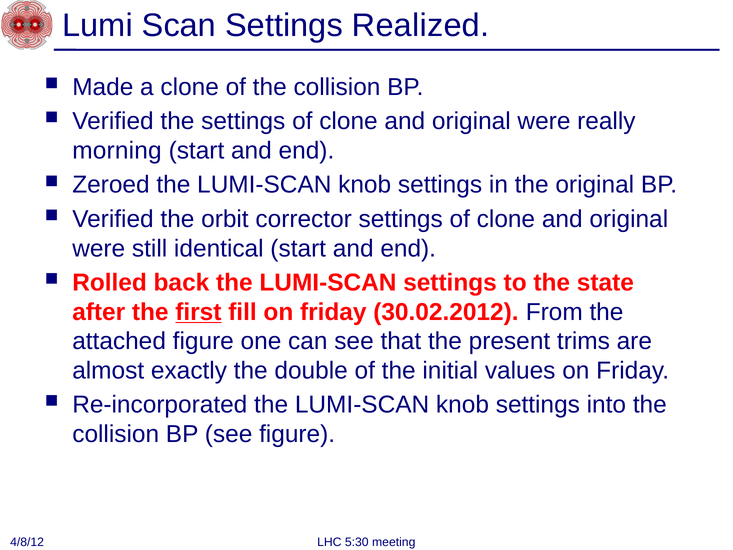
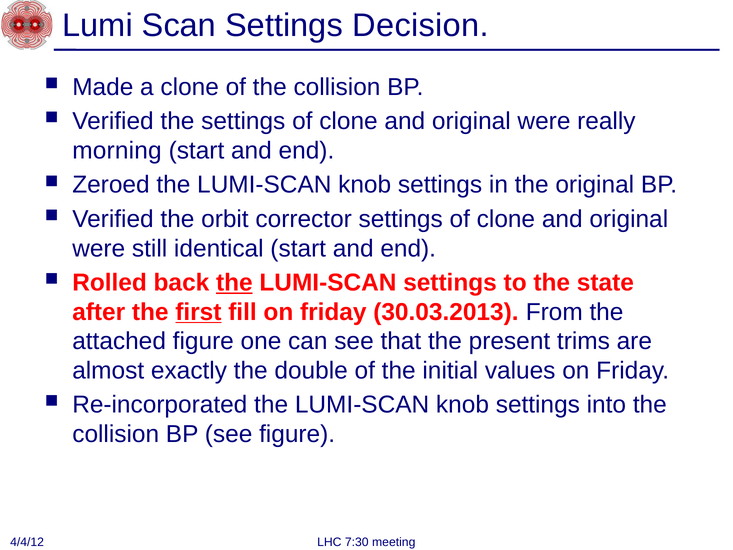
Realized: Realized -> Decision
the at (234, 283) underline: none -> present
30.02.2012: 30.02.2012 -> 30.03.2013
4/8/12: 4/8/12 -> 4/4/12
5:30: 5:30 -> 7:30
